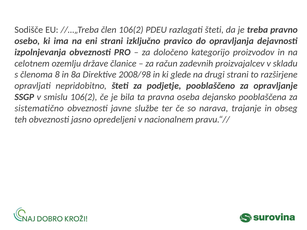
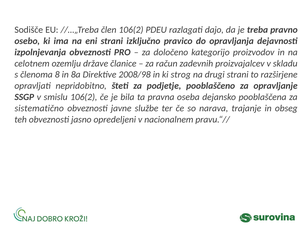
razlagati šteti: šteti -> dajo
glede: glede -> strog
